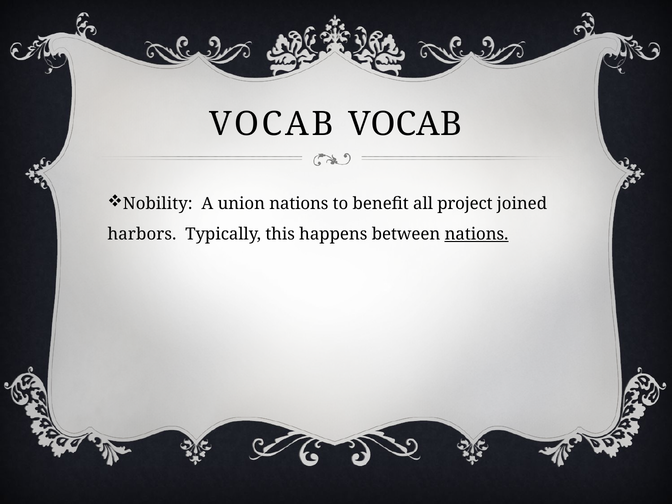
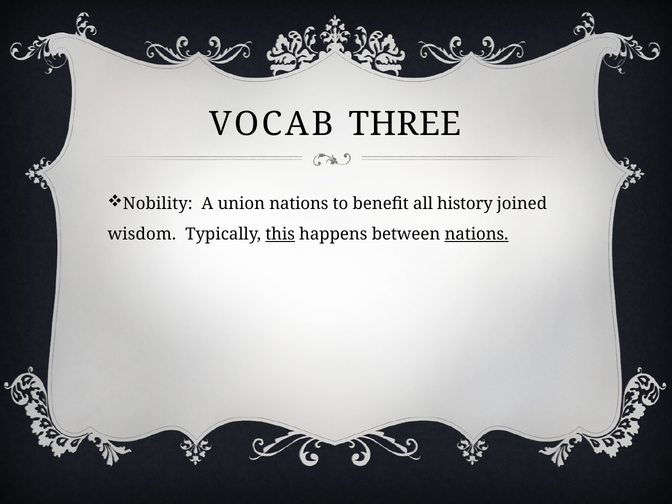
VOCAB VOCAB: VOCAB -> THREE
project: project -> history
harbors: harbors -> wisdom
this underline: none -> present
